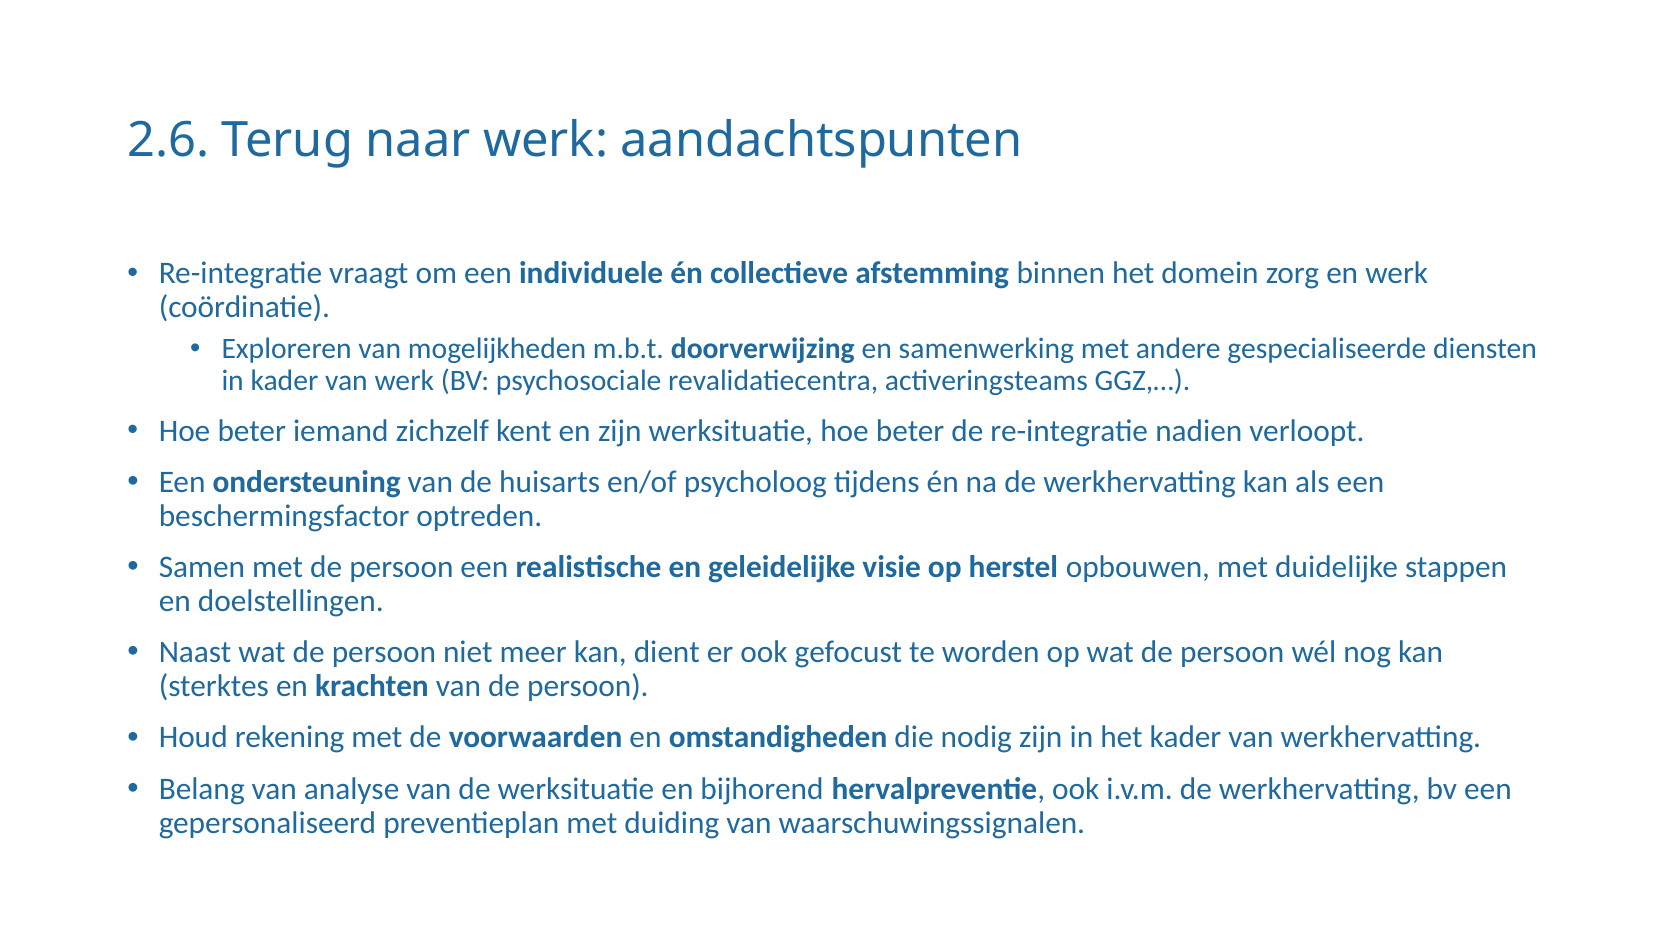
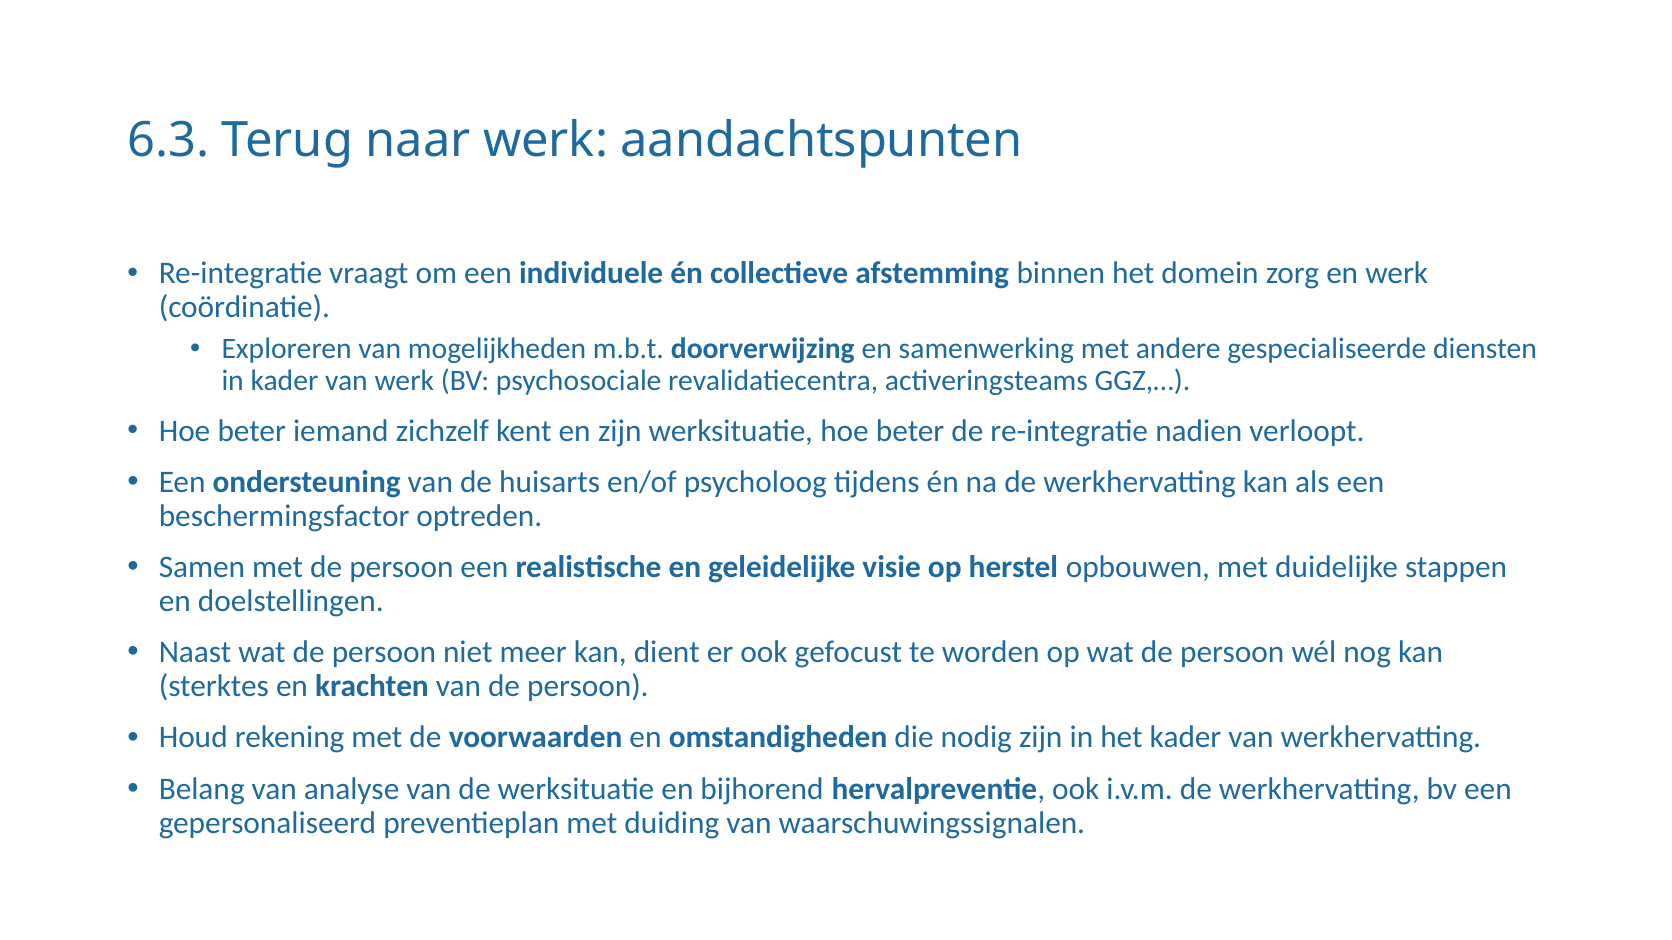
2.6: 2.6 -> 6.3
